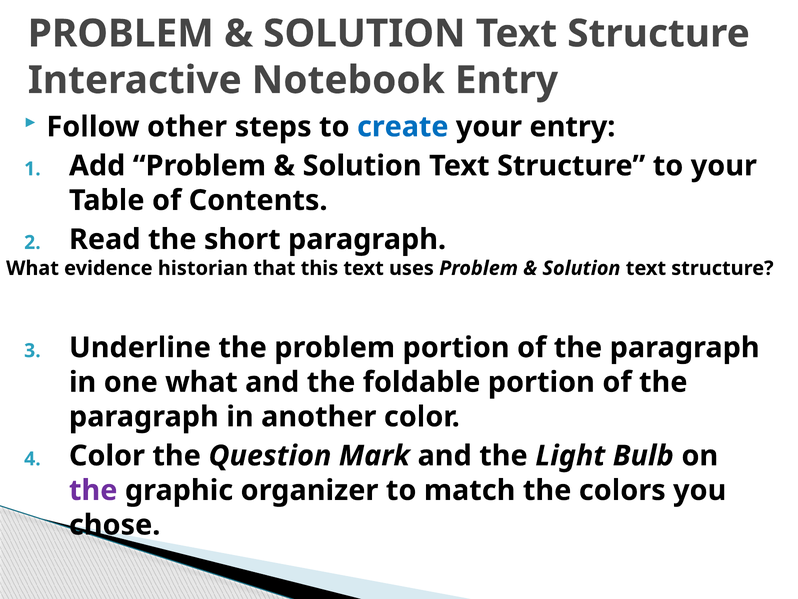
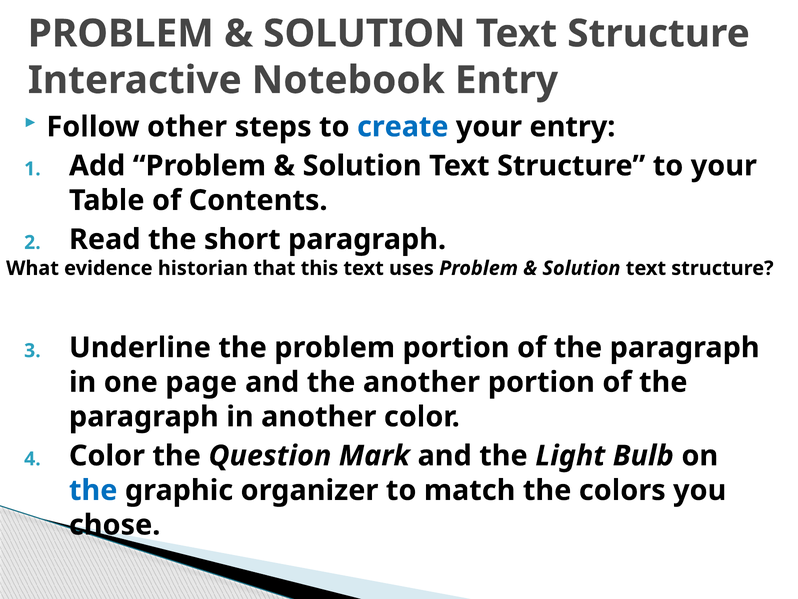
one what: what -> page
the foldable: foldable -> another
the at (93, 490) colour: purple -> blue
